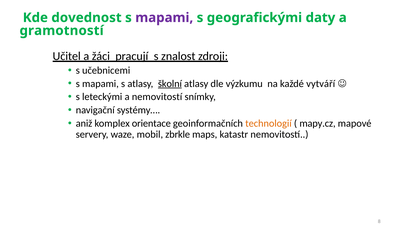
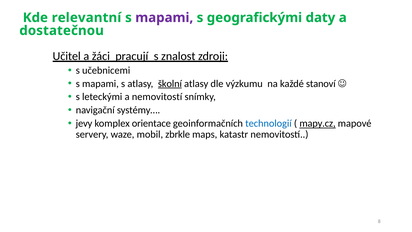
dovednost: dovednost -> relevantní
gramotností: gramotností -> dostatečnou
vytváří: vytváří -> stanoví
aniž: aniž -> jevy
technologií colour: orange -> blue
mapy.cz underline: none -> present
